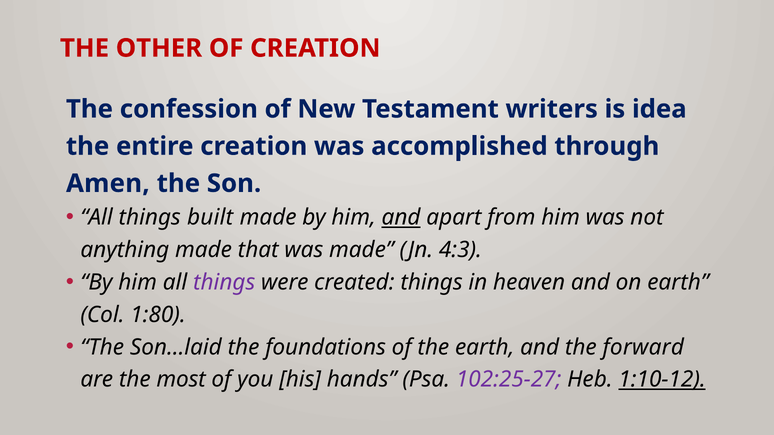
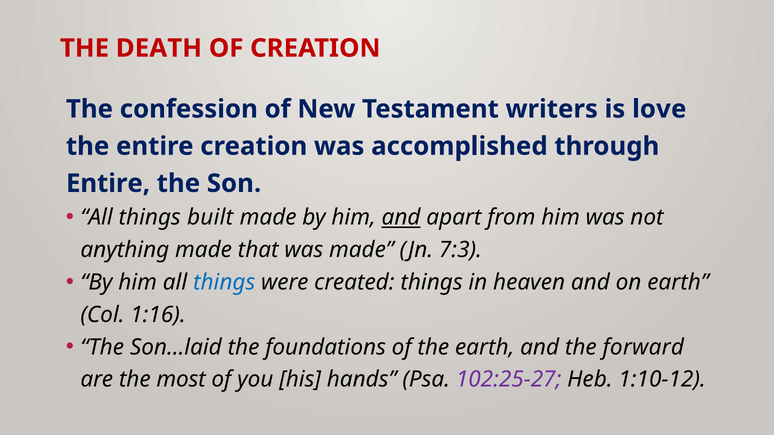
OTHER: OTHER -> DEATH
idea: idea -> love
Amen at (108, 184): Amen -> Entire
4:3: 4:3 -> 7:3
things at (224, 283) colour: purple -> blue
1:80: 1:80 -> 1:16
1:10-12 underline: present -> none
